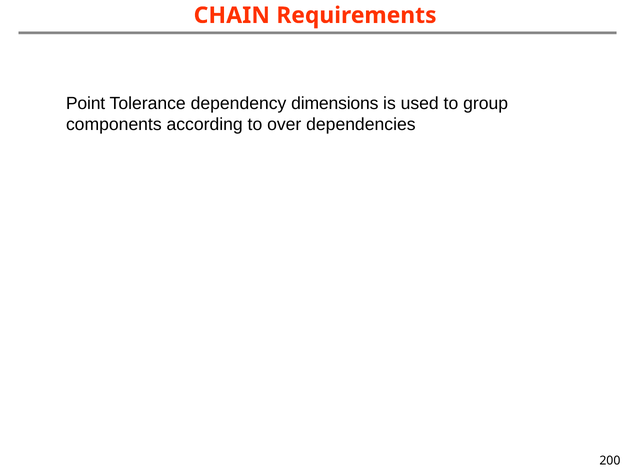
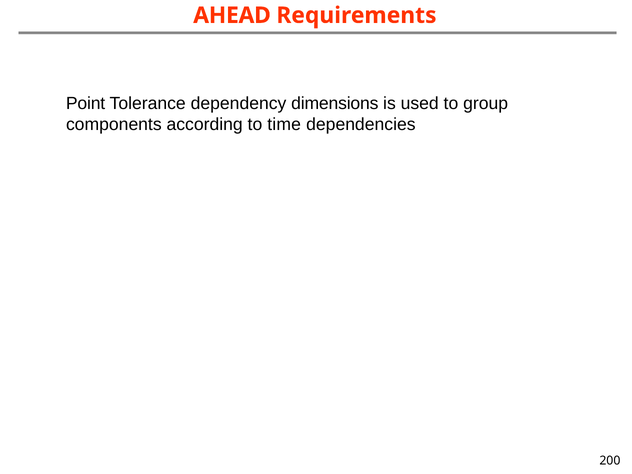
CHAIN: CHAIN -> AHEAD
over: over -> time
